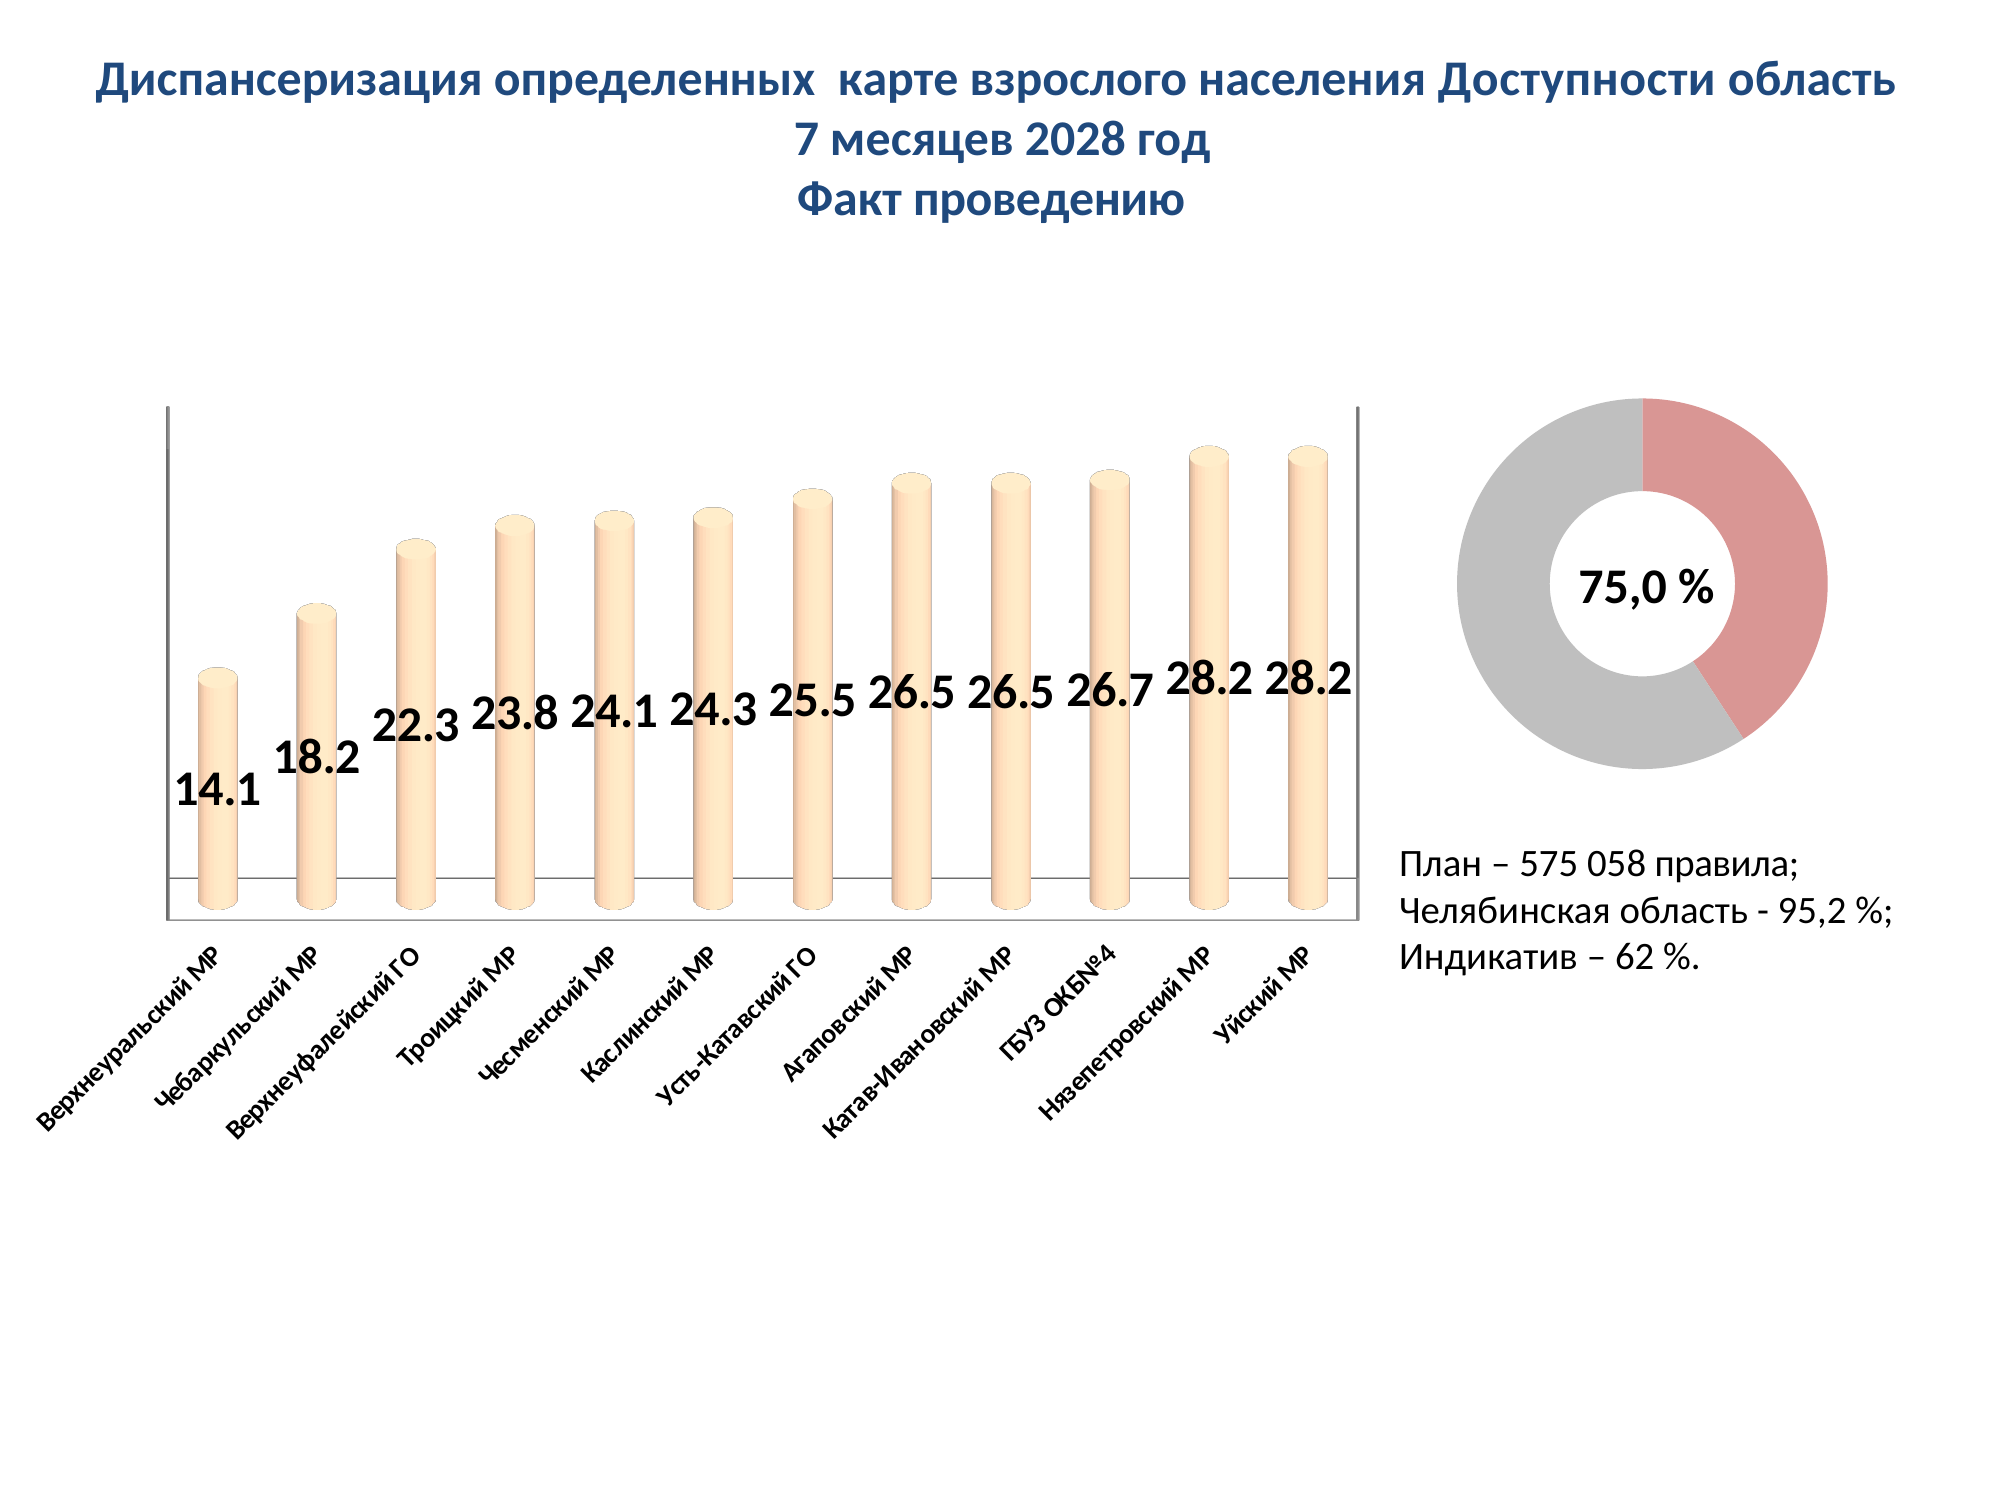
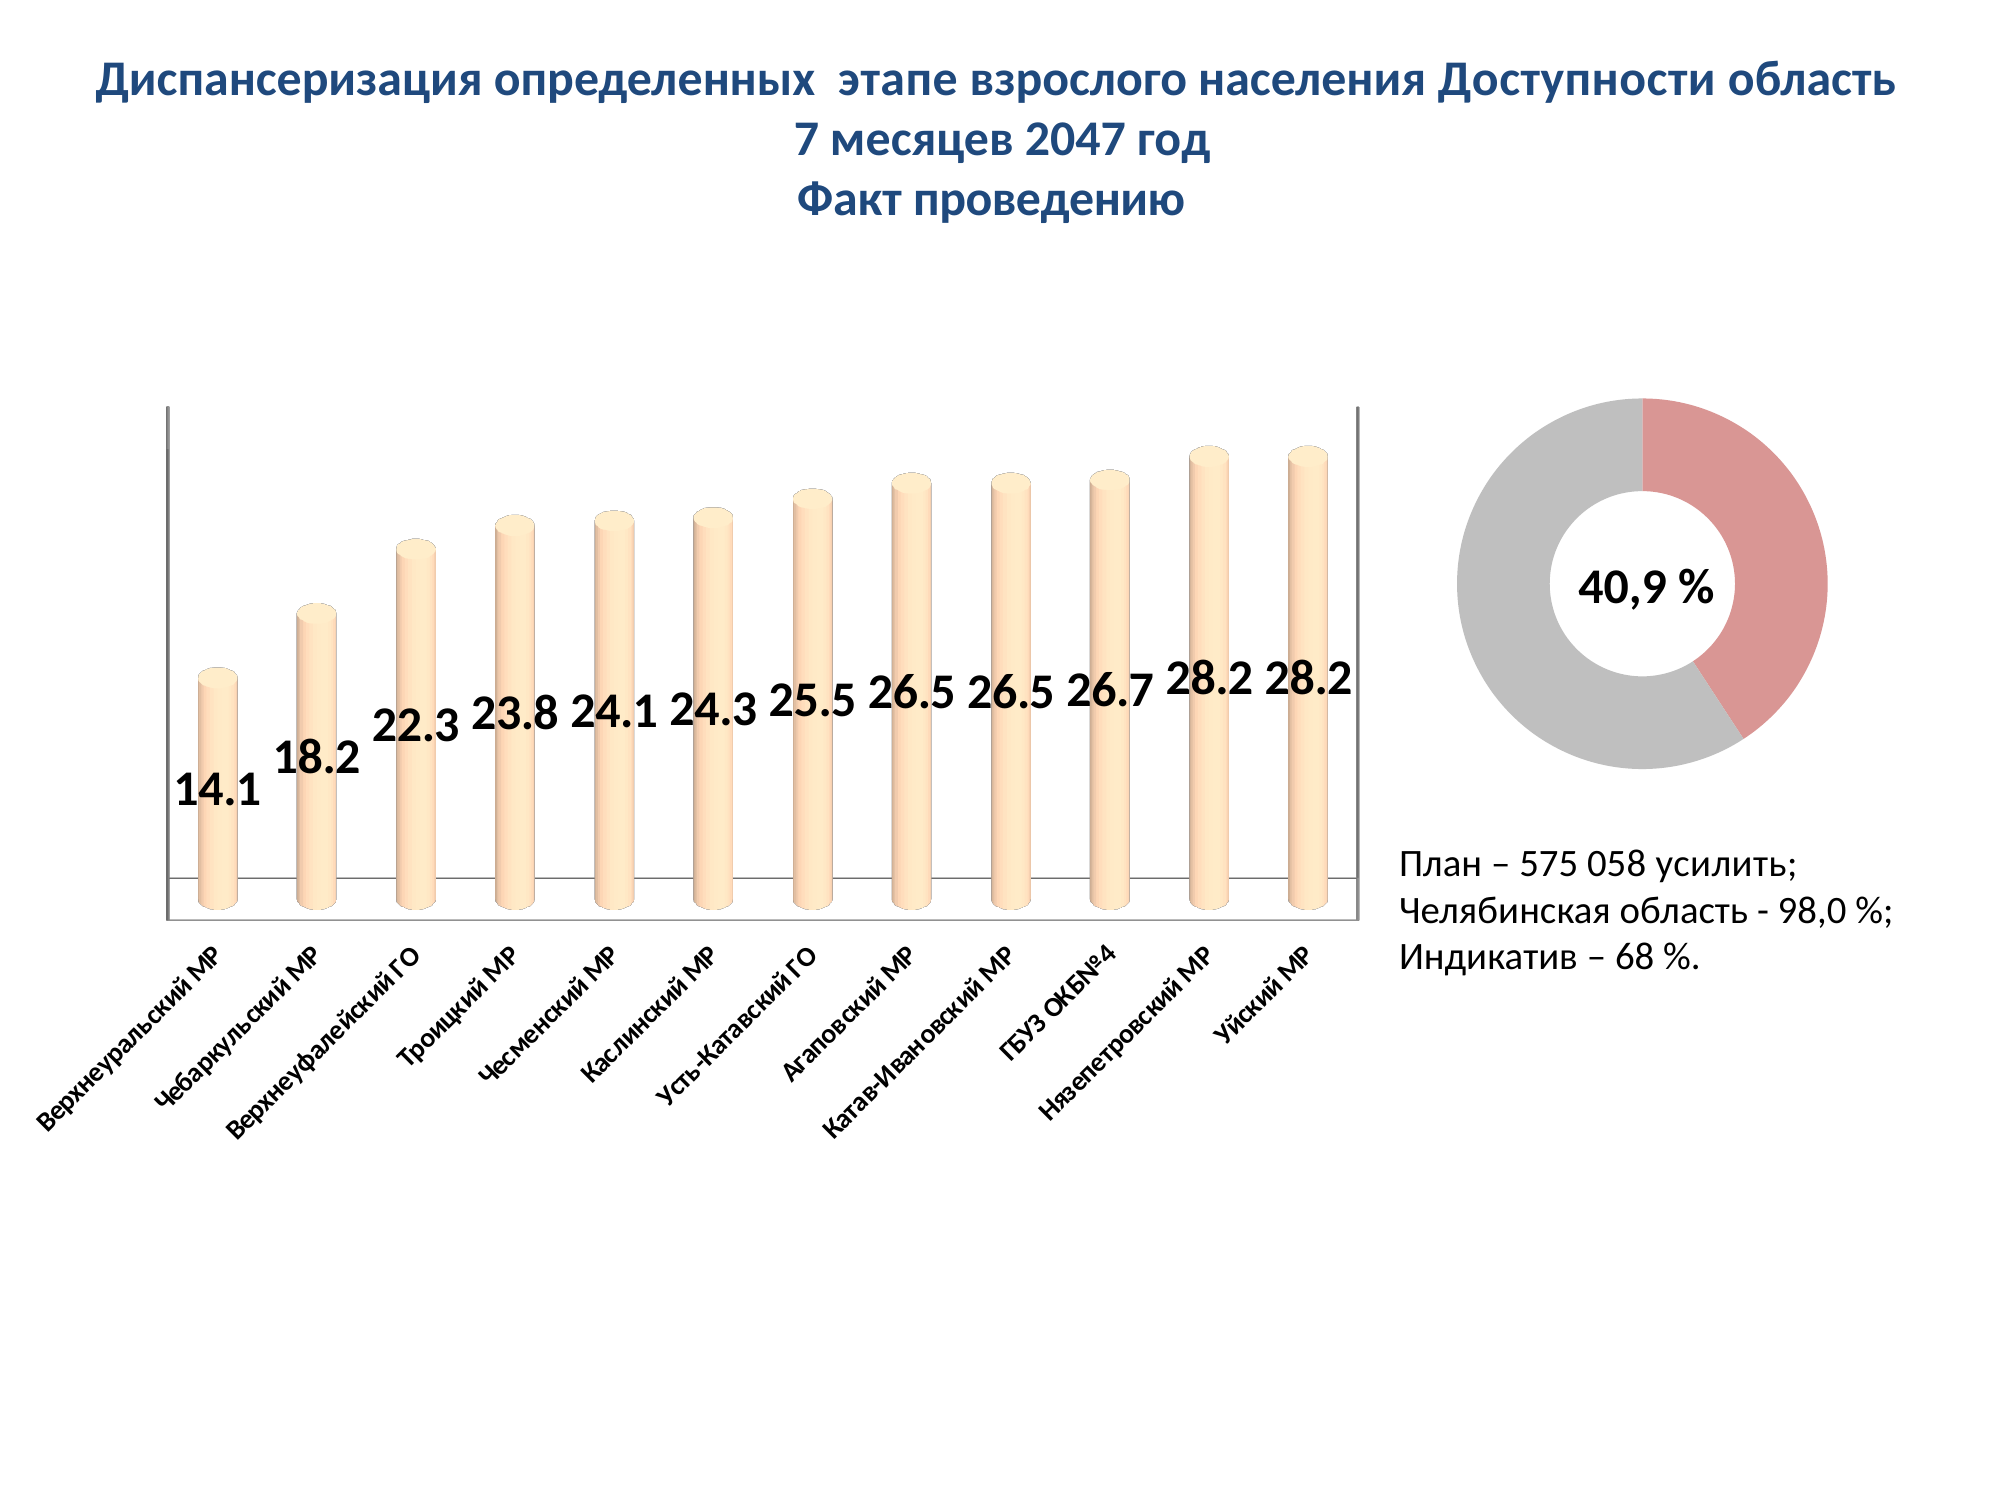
карте: карте -> этапе
2028: 2028 -> 2047
75,0: 75,0 -> 40,9
правила: правила -> усилить
95,2: 95,2 -> 98,0
62: 62 -> 68
